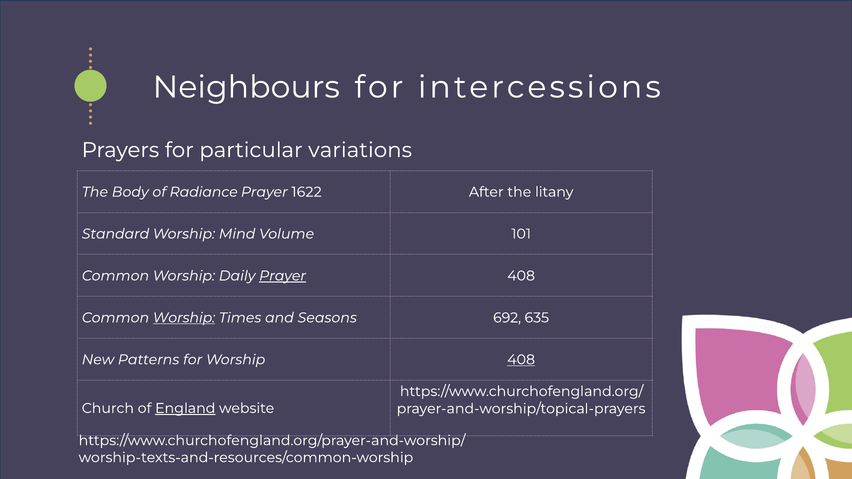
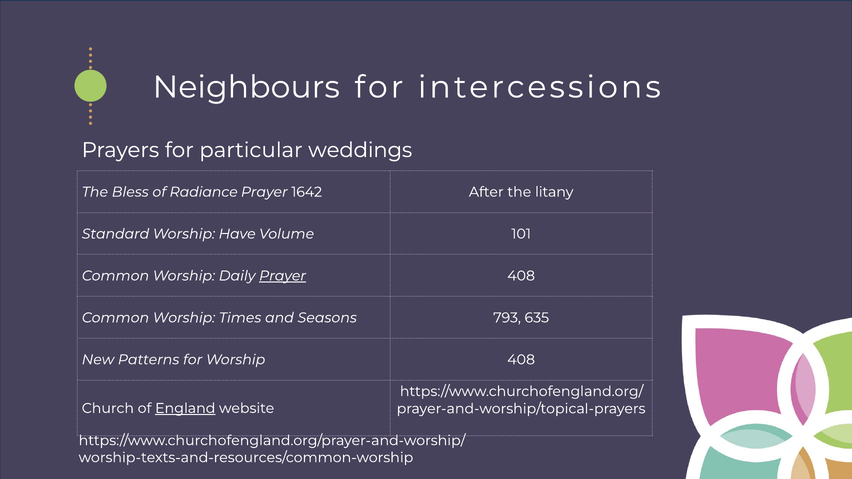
variations: variations -> weddings
Body: Body -> Bless
1622: 1622 -> 1642
Mind: Mind -> Have
Worship at (184, 318) underline: present -> none
692: 692 -> 793
408 at (521, 360) underline: present -> none
